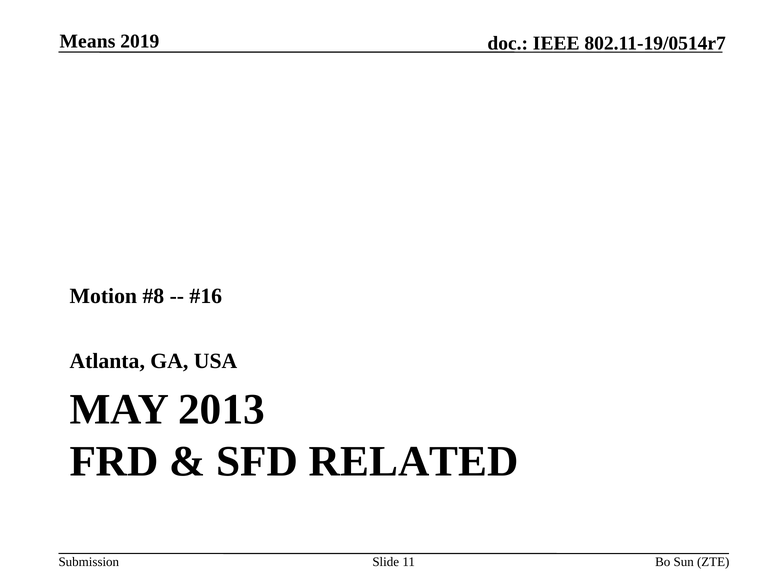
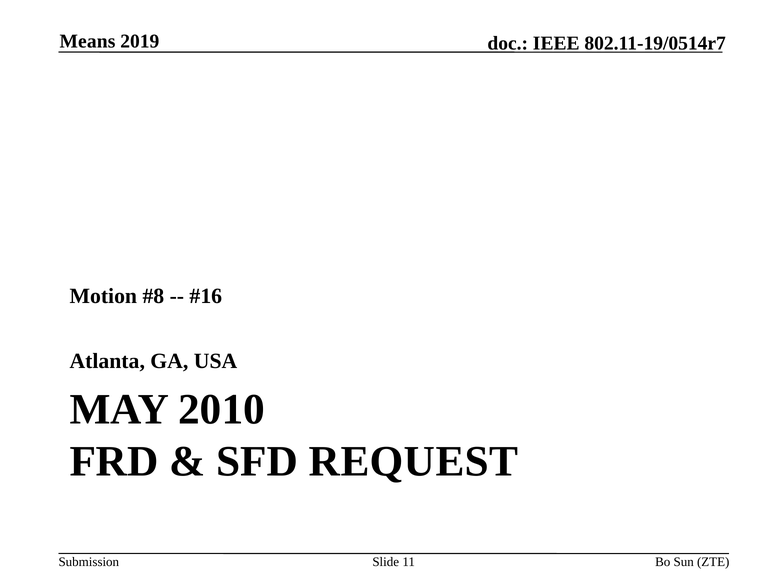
2013: 2013 -> 2010
RELATED: RELATED -> REQUEST
